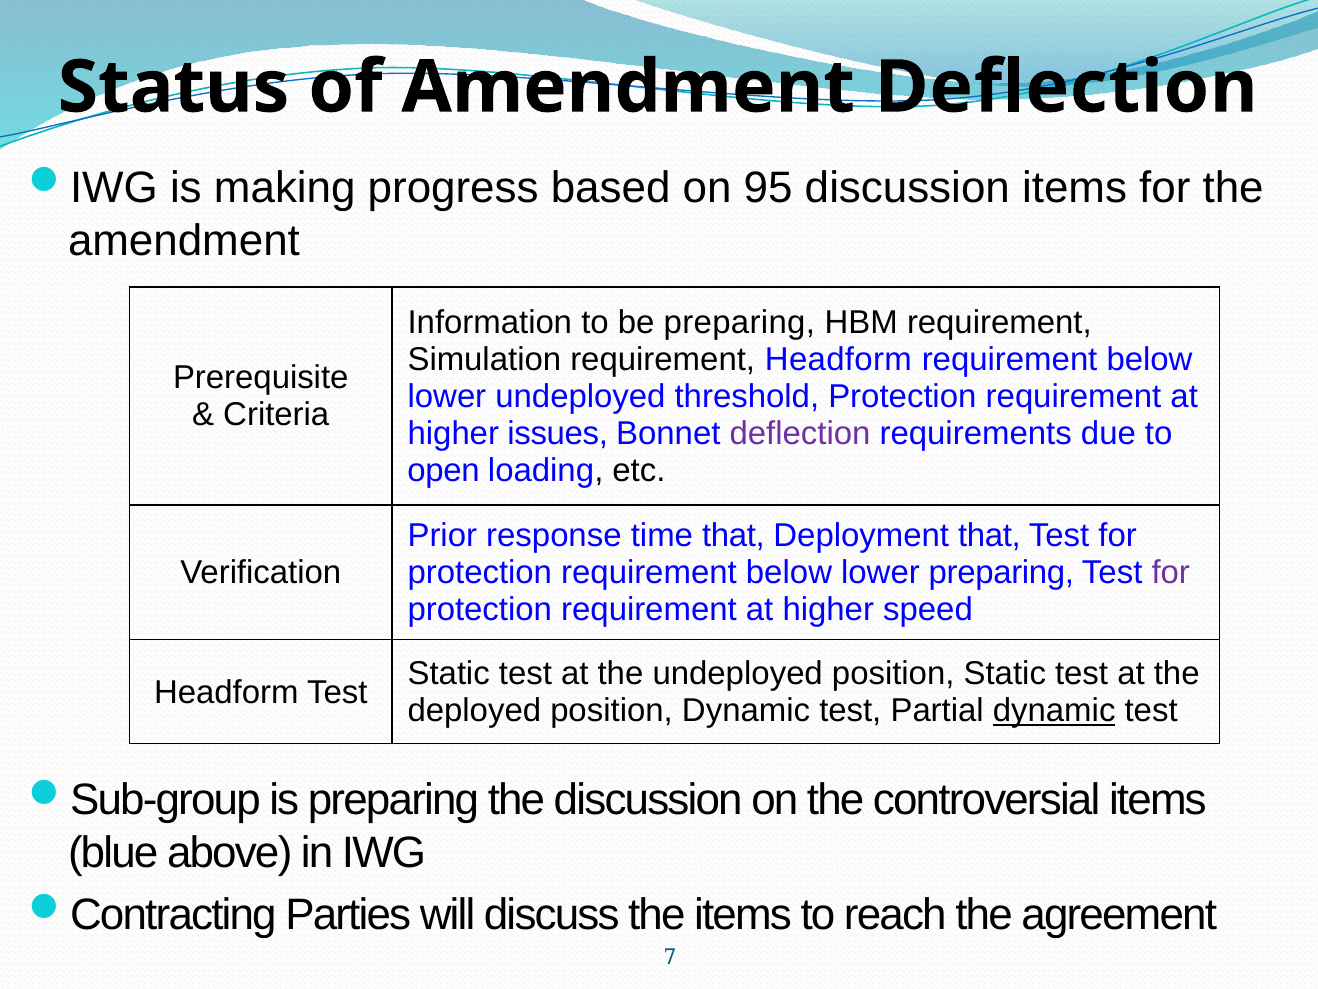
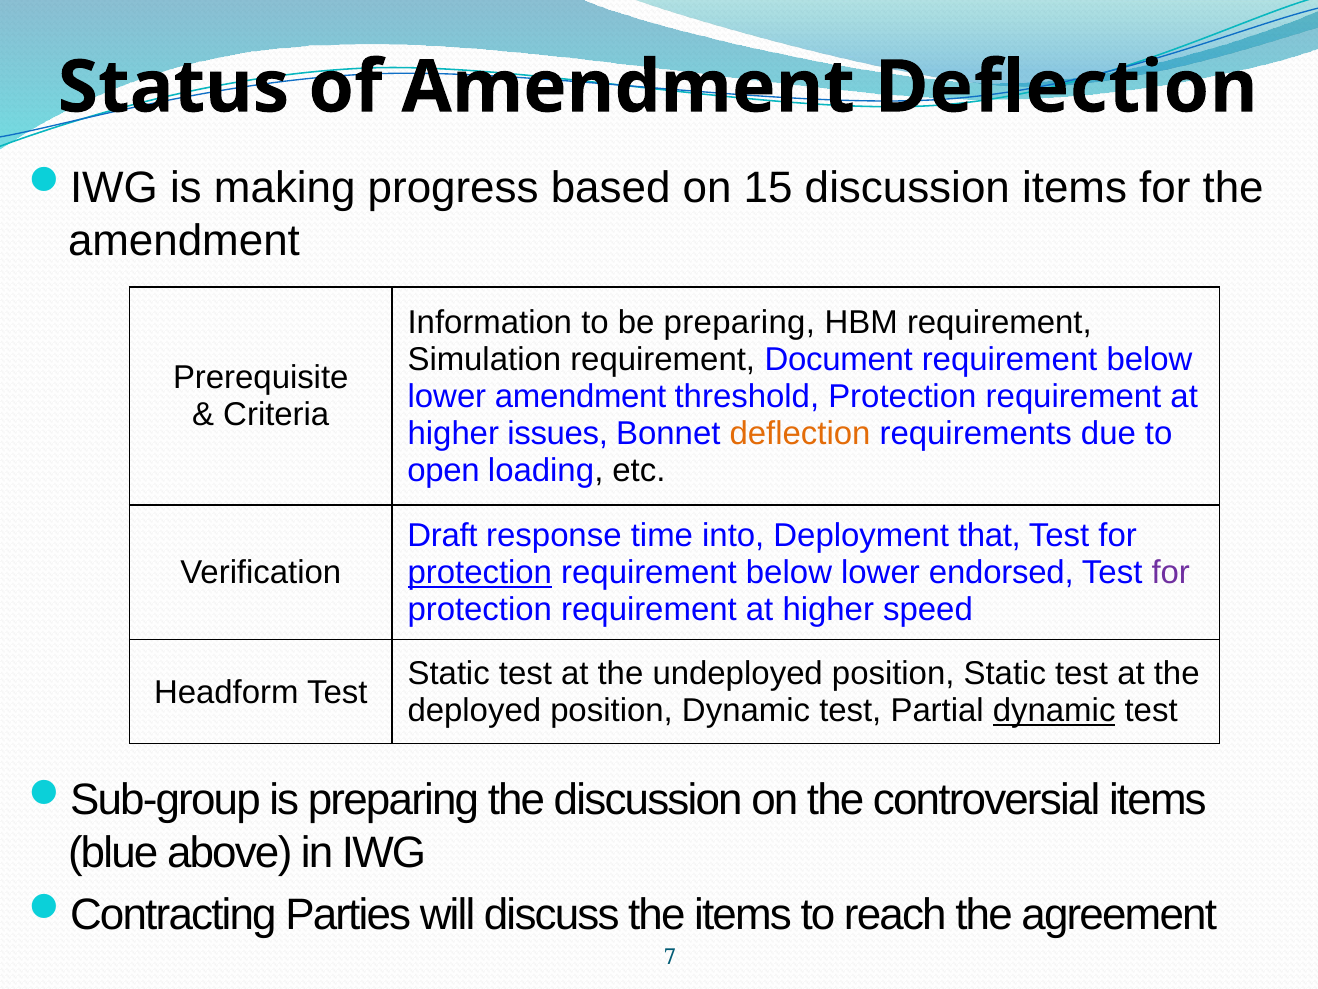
95: 95 -> 15
requirement Headform: Headform -> Document
lower undeployed: undeployed -> amendment
deflection at (800, 433) colour: purple -> orange
Prior: Prior -> Draft
time that: that -> into
protection at (480, 573) underline: none -> present
lower preparing: preparing -> endorsed
